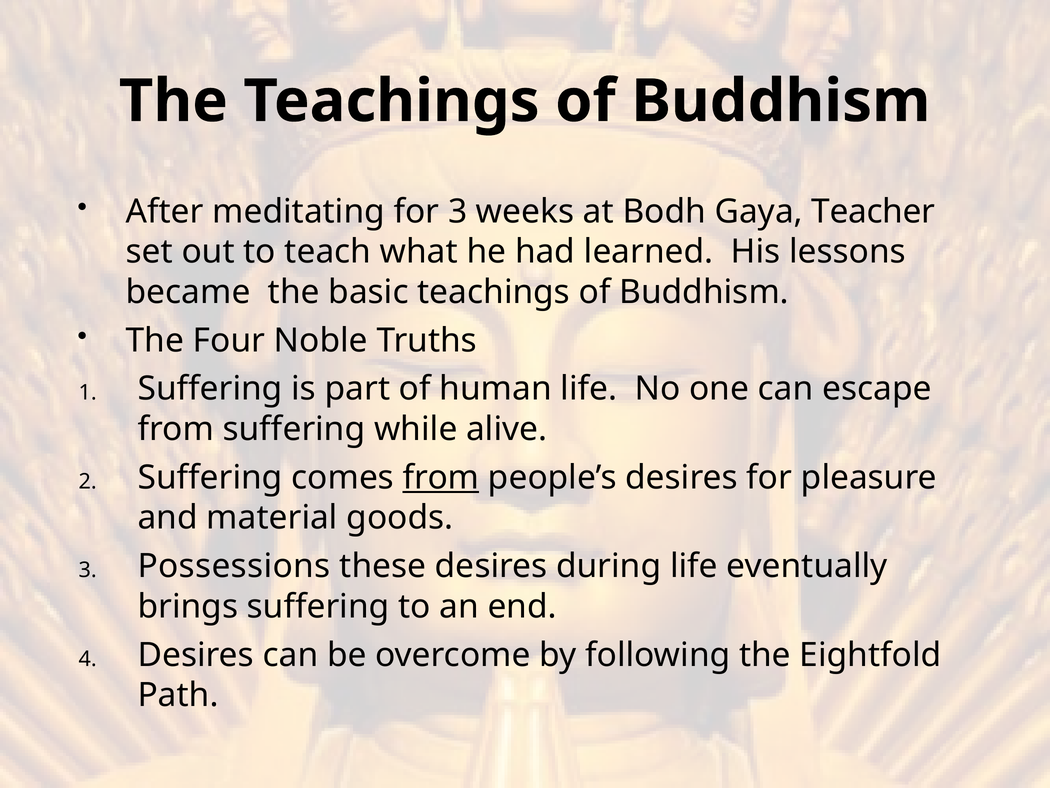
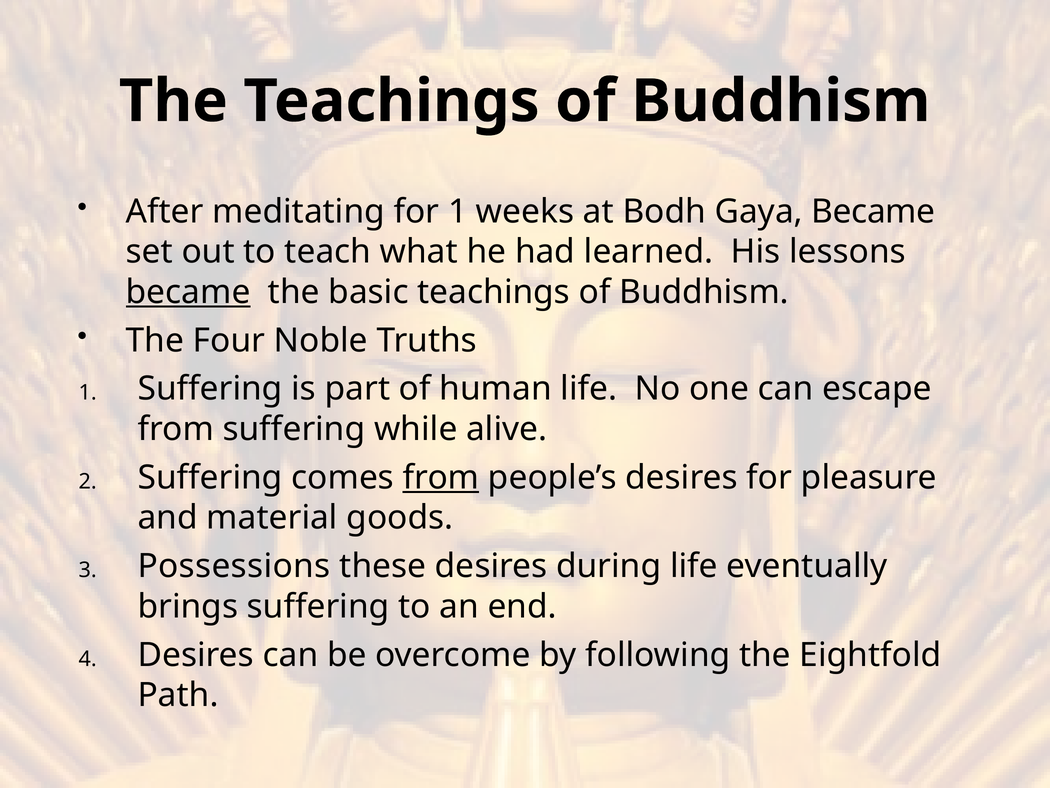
for 3: 3 -> 1
Gaya Teacher: Teacher -> Became
became at (188, 292) underline: none -> present
